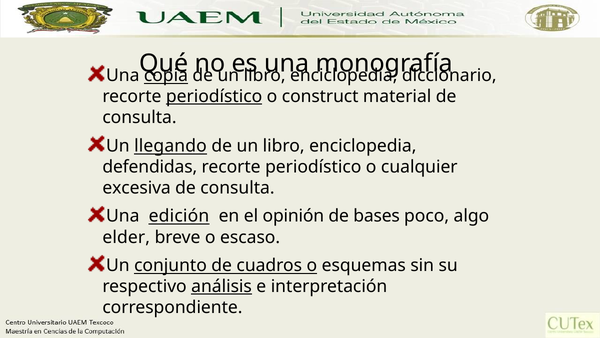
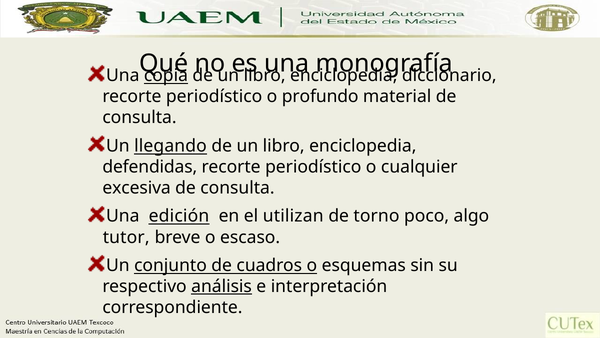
periodístico at (214, 96) underline: present -> none
construct: construct -> profundo
opinión: opinión -> utilizan
bases: bases -> torno
elder: elder -> tutor
